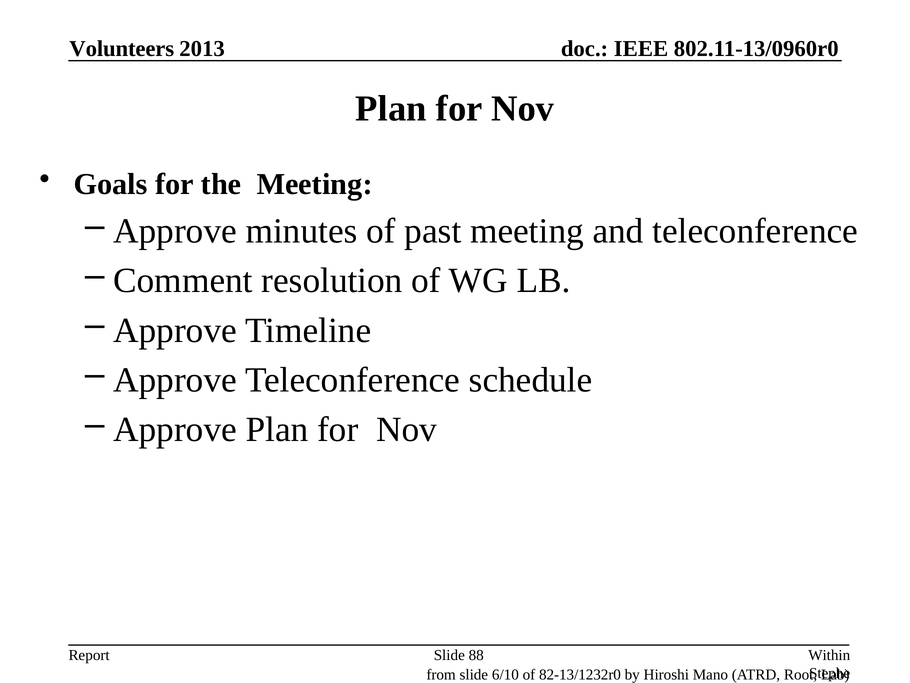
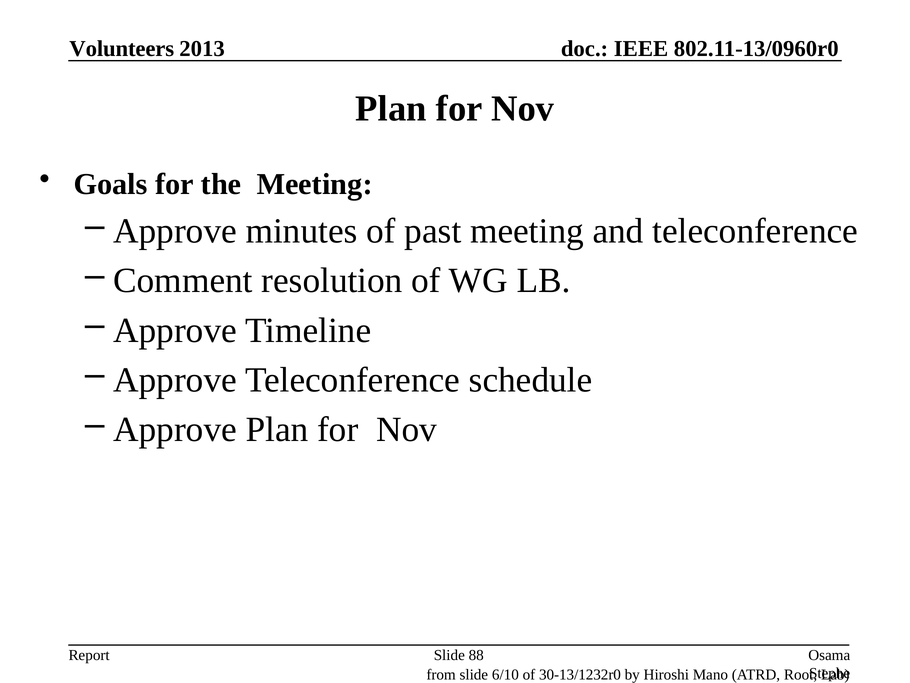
Within: Within -> Osama
82-13/1232r0: 82-13/1232r0 -> 30-13/1232r0
